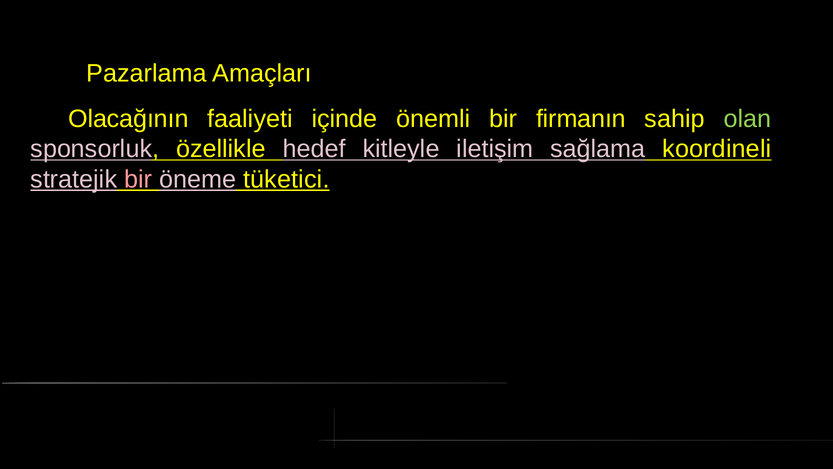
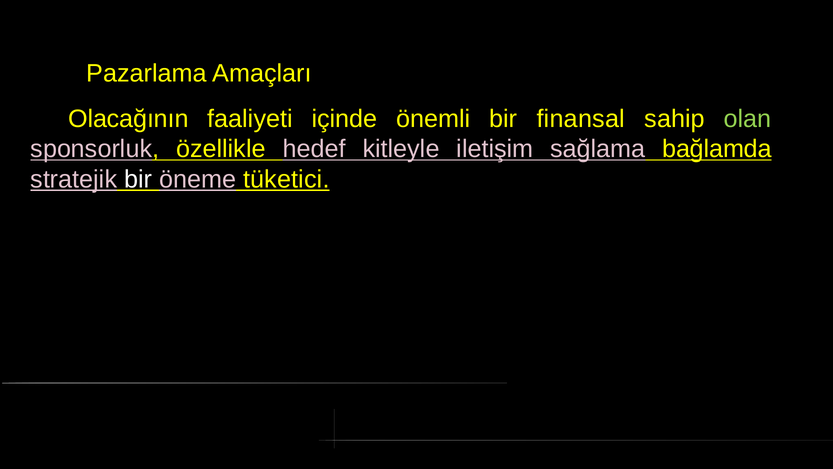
firmanın: firmanın -> finansal
koordineli: koordineli -> bağlamda
bir at (138, 179) colour: pink -> white
